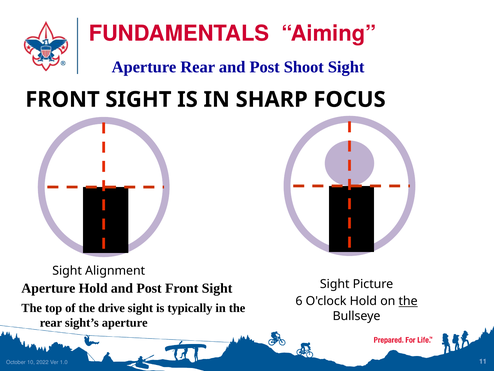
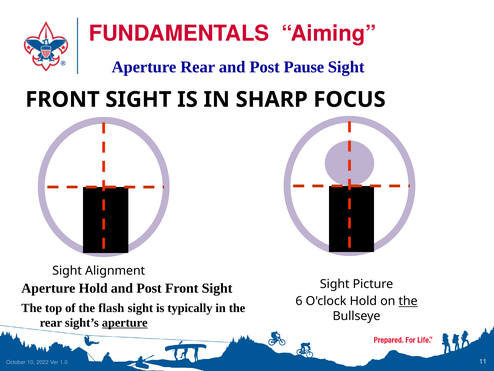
Shoot: Shoot -> Pause
drive: drive -> flash
aperture at (125, 322) underline: none -> present
